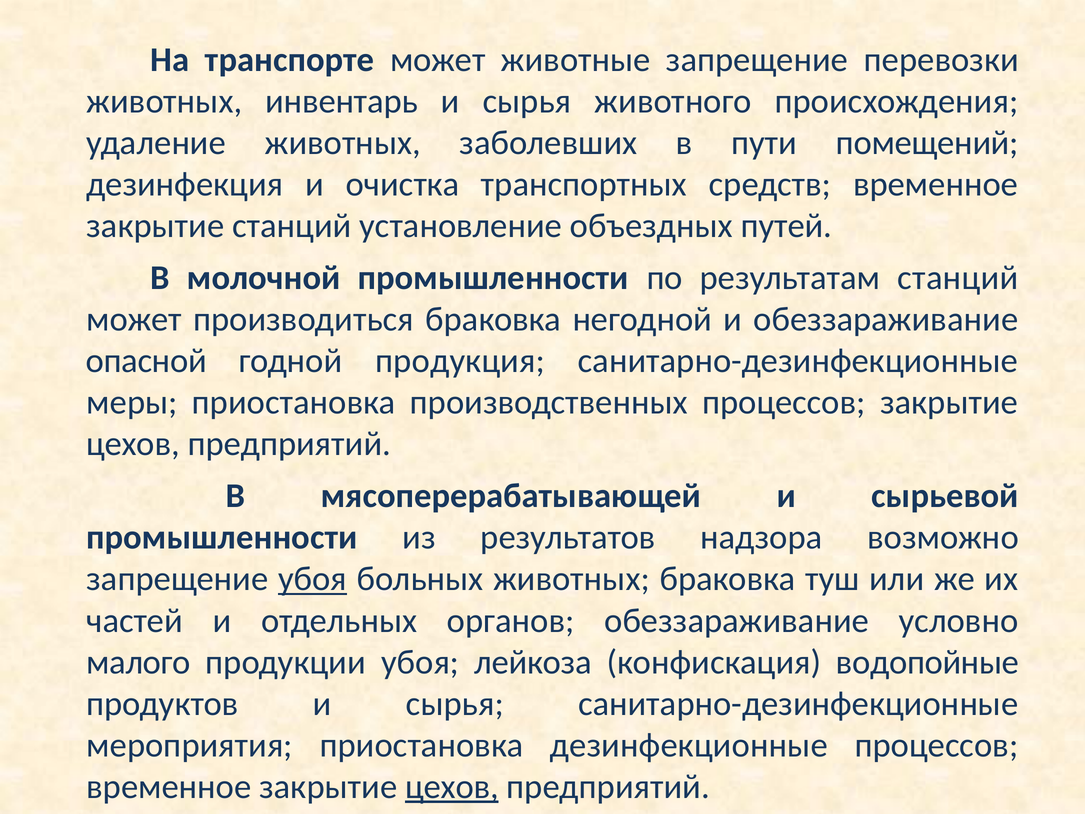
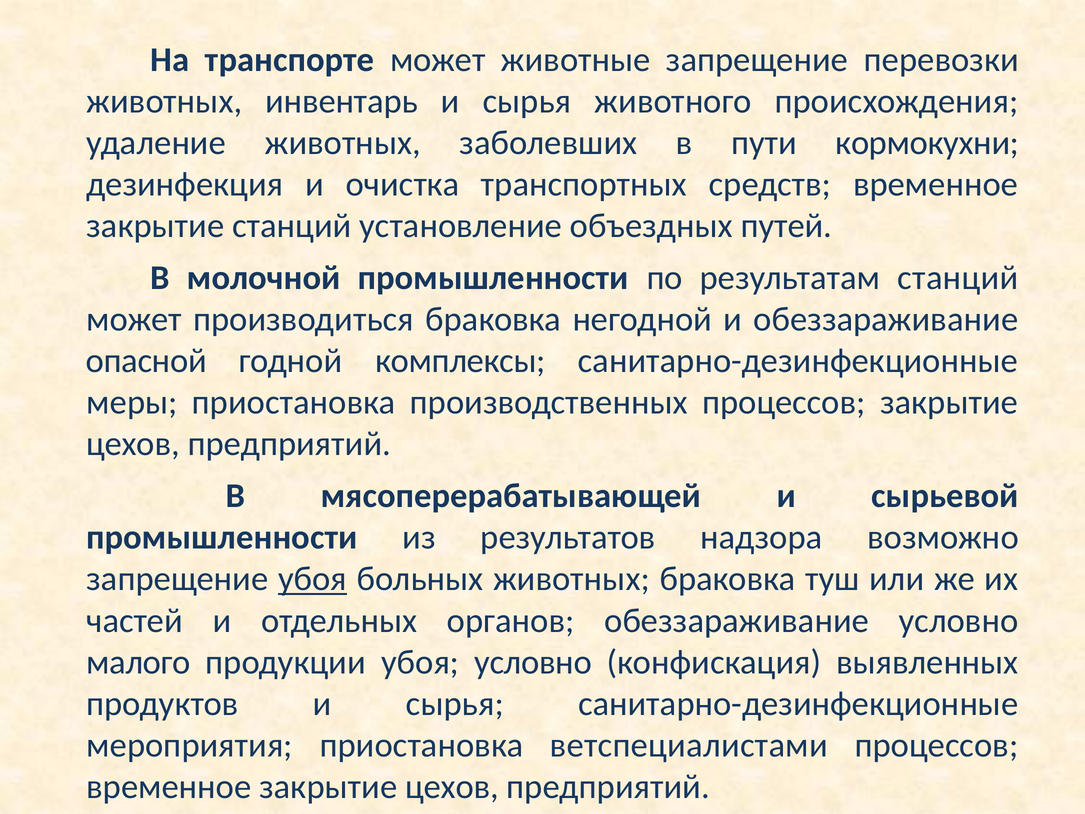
помещений: помещений -> кормокухни
продукция: продукция -> комплексы
убоя лейкоза: лейкоза -> условно
водопойные: водопойные -> выявленных
дезинфекционные: дезинфекционные -> ветспециалистами
цехов at (452, 787) underline: present -> none
